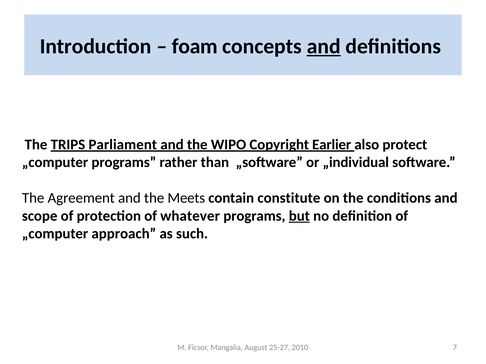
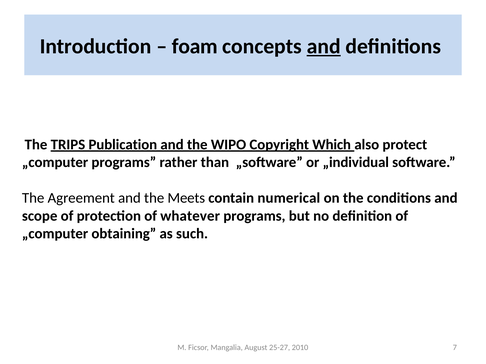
Parliament: Parliament -> Publication
Earlier: Earlier -> Which
constitute: constitute -> numerical
but underline: present -> none
approach: approach -> obtaining
